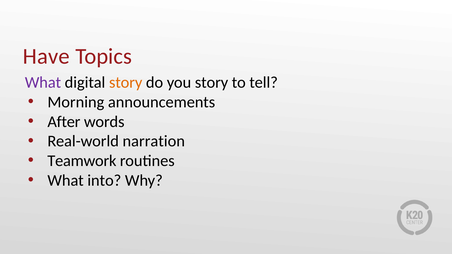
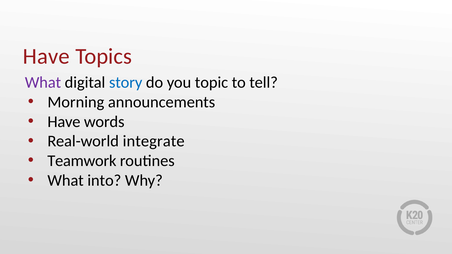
story at (126, 83) colour: orange -> blue
you story: story -> topic
After at (64, 122): After -> Have
narration: narration -> integrate
